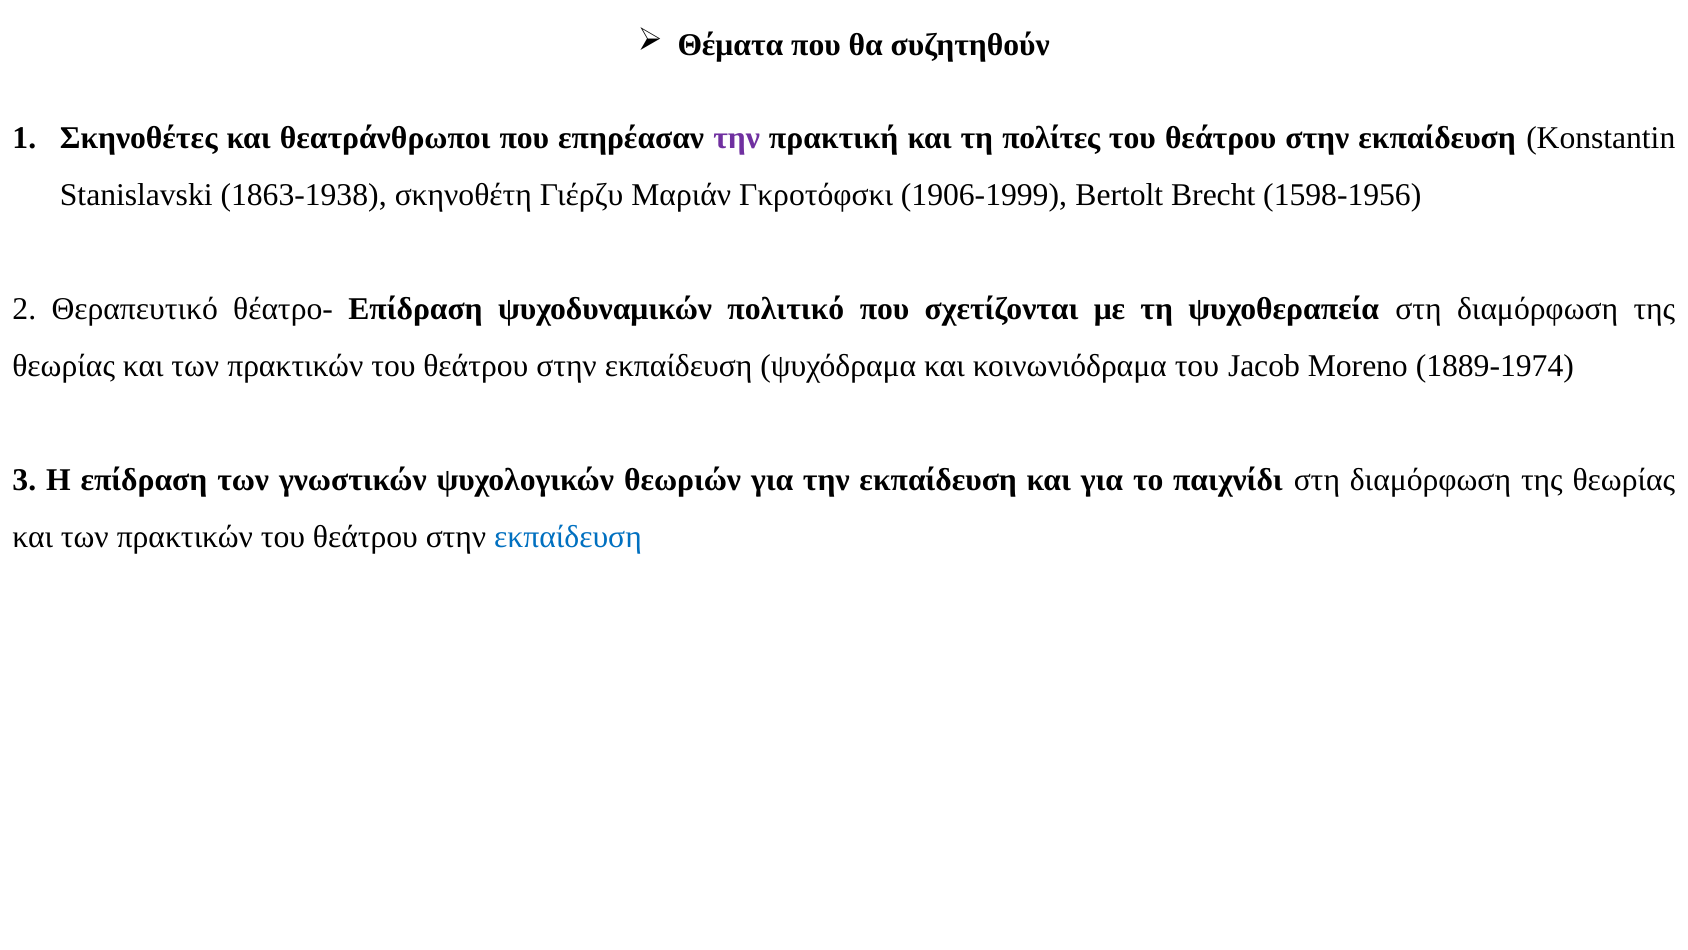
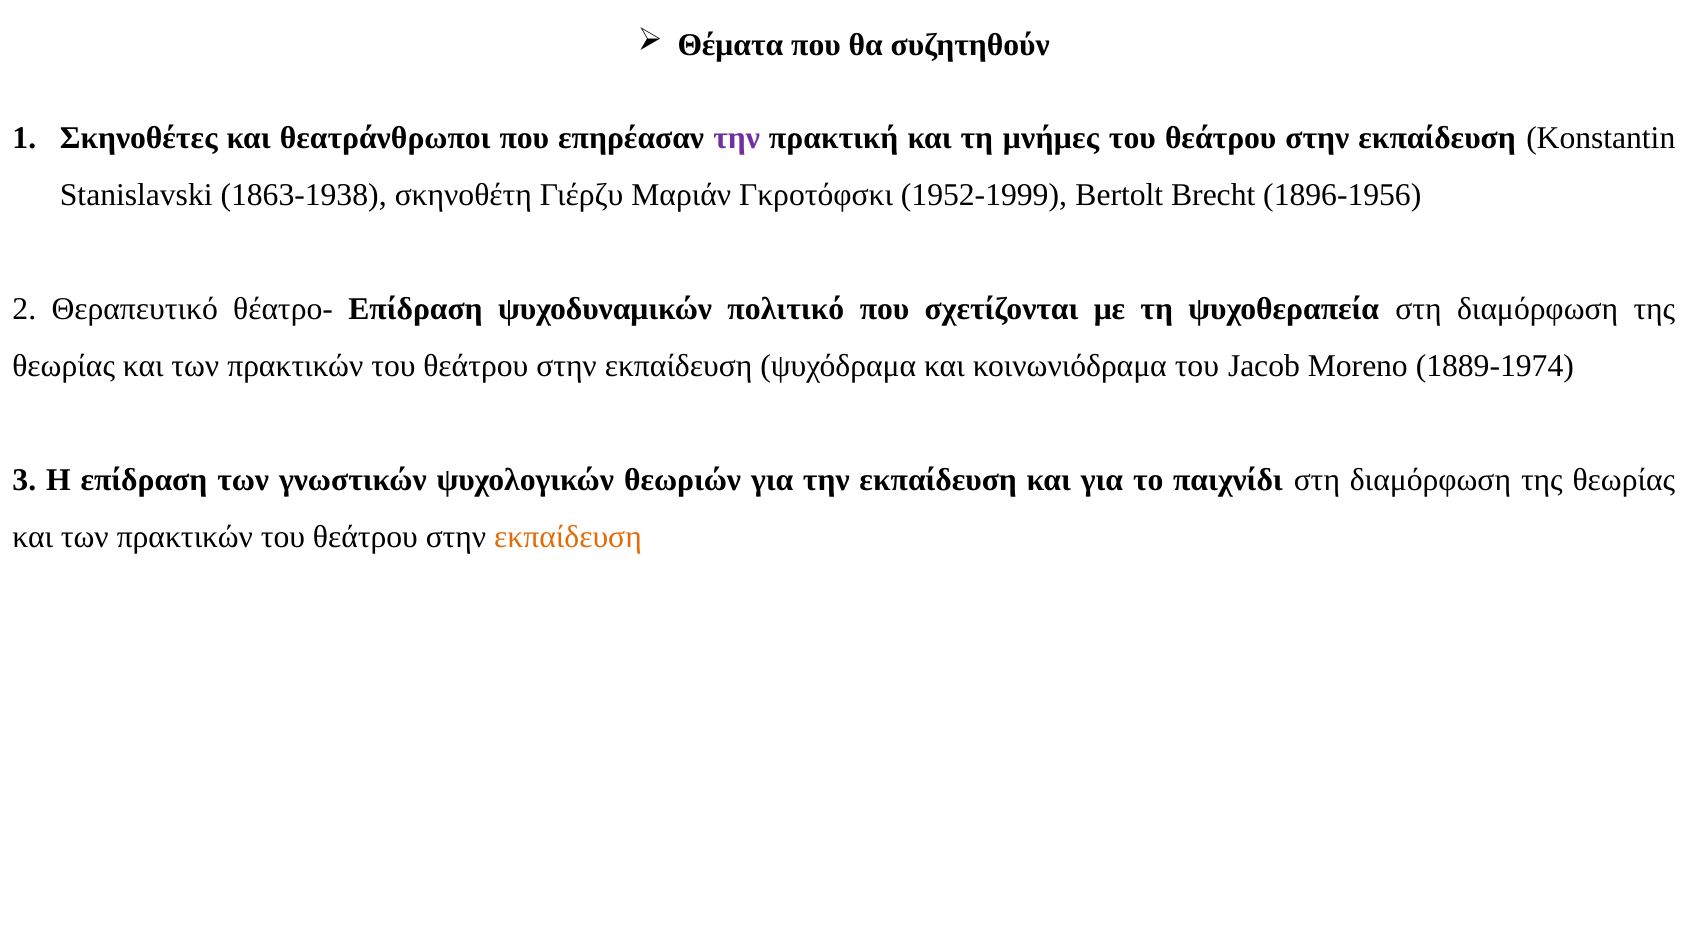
πολίτες: πολίτες -> μνήμες
1906-1999: 1906-1999 -> 1952-1999
1598-1956: 1598-1956 -> 1896-1956
εκπαίδευση at (568, 537) colour: blue -> orange
